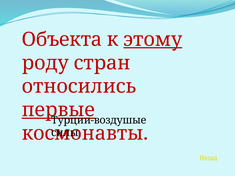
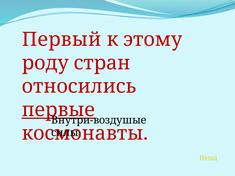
Объекта: Объекта -> Первый
этому underline: present -> none
Турции-воздушые: Турции-воздушые -> Внутри-воздушые
